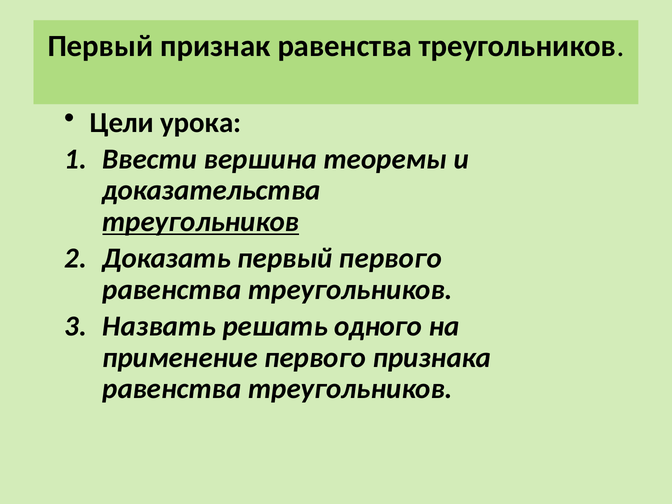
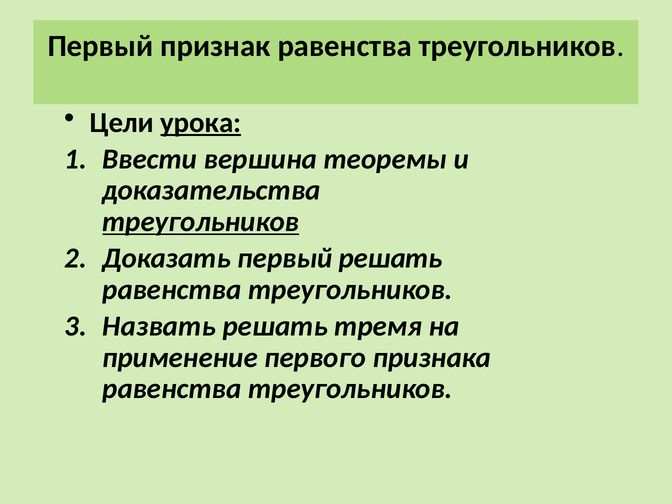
урока underline: none -> present
первый первого: первого -> решать
одного: одного -> тремя
